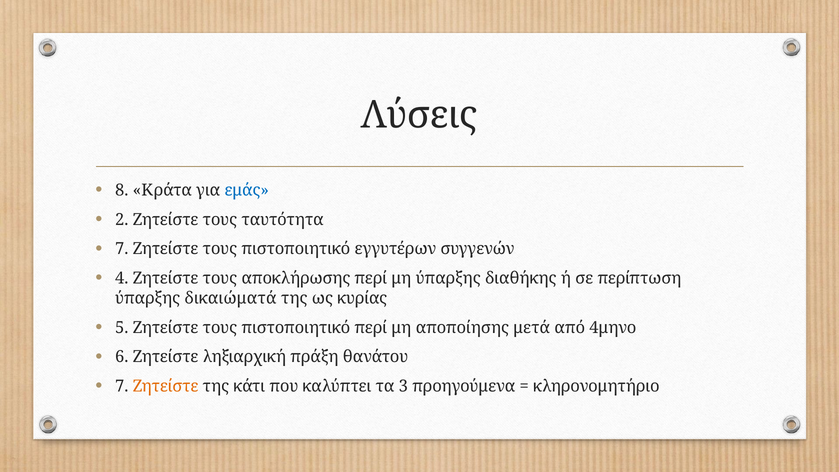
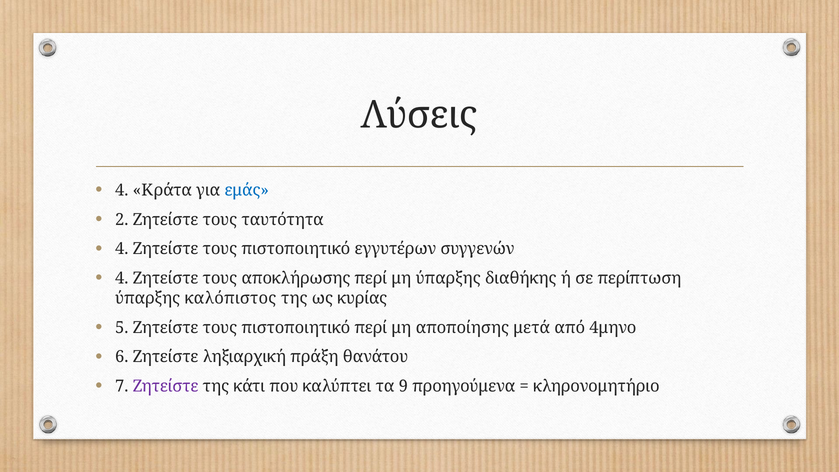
8 at (122, 190): 8 -> 4
7 at (122, 249): 7 -> 4
δικαιώματά: δικαιώματά -> καλόπιστος
Ζητείστε at (166, 386) colour: orange -> purple
3: 3 -> 9
